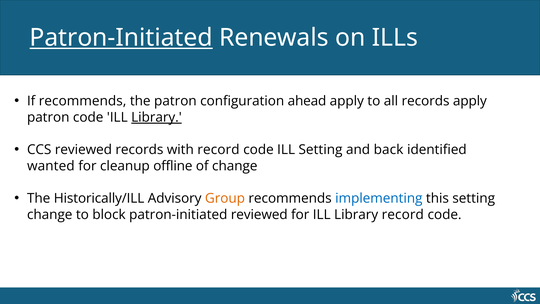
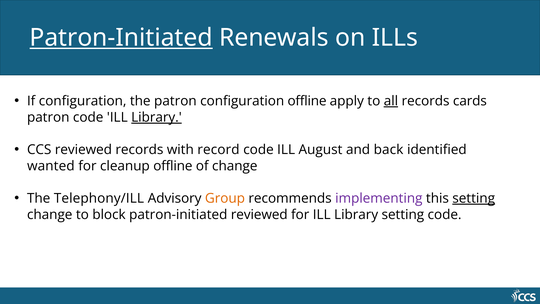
If recommends: recommends -> configuration
configuration ahead: ahead -> offline
all underline: none -> present
records apply: apply -> cards
ILL Setting: Setting -> August
Historically/ILL: Historically/ILL -> Telephony/ILL
implementing colour: blue -> purple
setting at (474, 198) underline: none -> present
Library record: record -> setting
